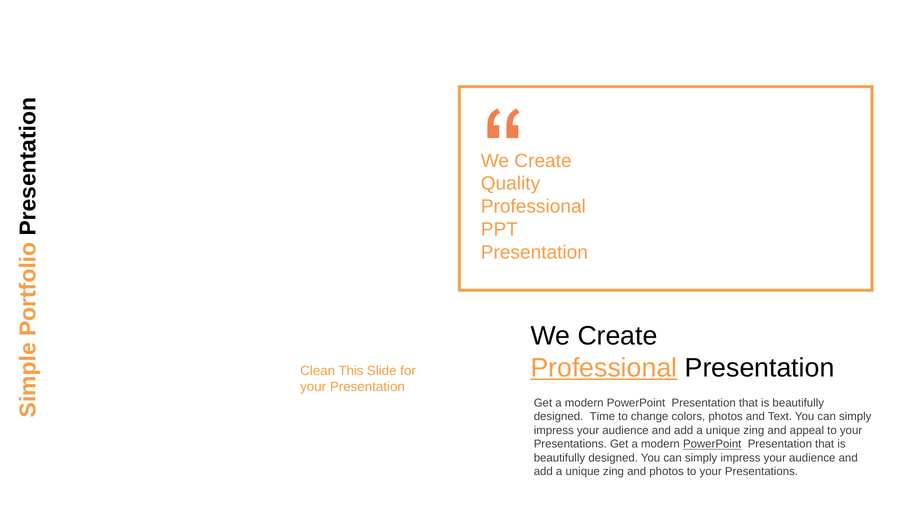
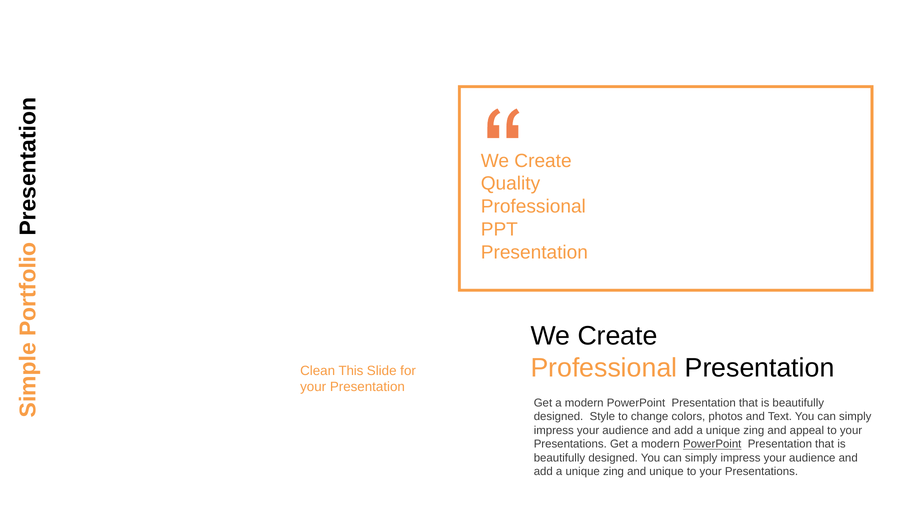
Professional at (604, 368) underline: present -> none
Time: Time -> Style
and photos: photos -> unique
